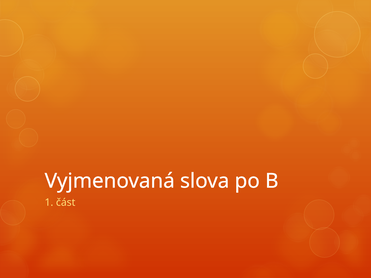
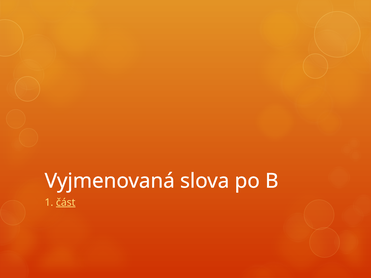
část underline: none -> present
